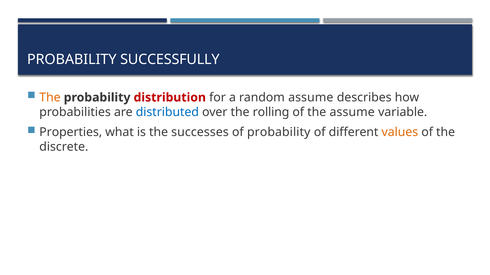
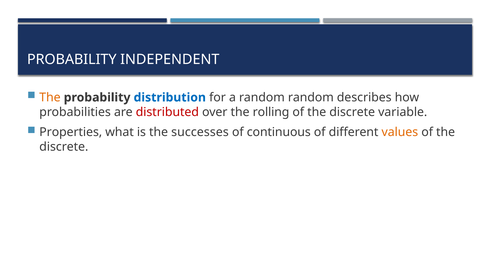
SUCCESSFULLY: SUCCESSFULLY -> INDEPENDENT
distribution colour: red -> blue
random assume: assume -> random
distributed colour: blue -> red
assume at (352, 112): assume -> discrete
of probability: probability -> continuous
